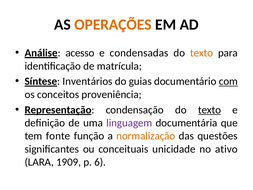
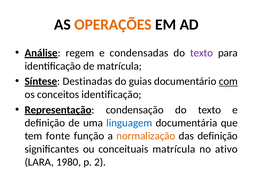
acesso: acesso -> regem
texto at (202, 53) colour: orange -> purple
Inventários: Inventários -> Destinadas
conceitos proveniência: proveniência -> identificação
texto at (210, 110) underline: present -> none
linguagem colour: purple -> blue
das questões: questões -> definição
conceituais unicidade: unicidade -> matrícula
1909: 1909 -> 1980
6: 6 -> 2
